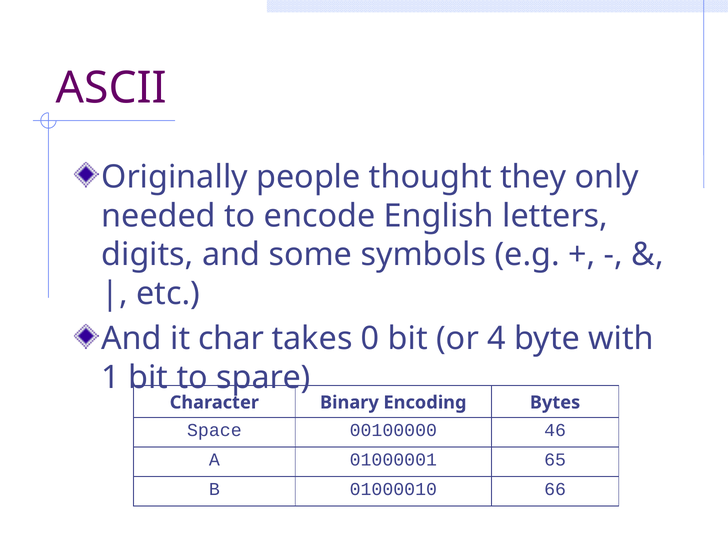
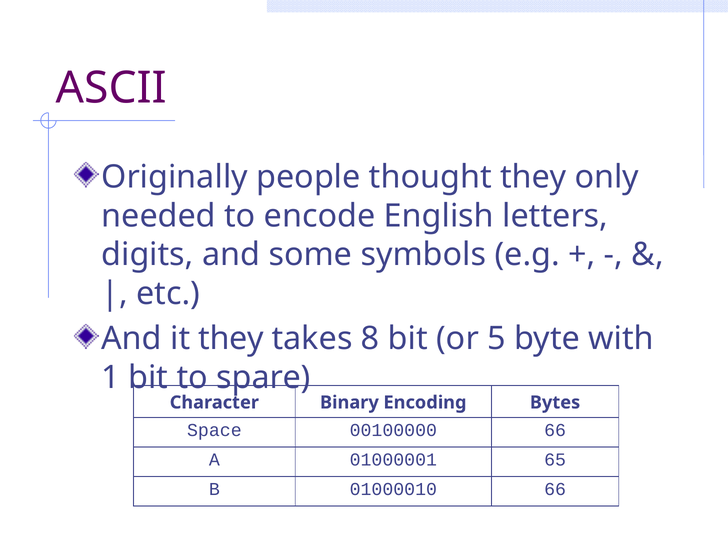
it char: char -> they
0: 0 -> 8
4: 4 -> 5
00100000 46: 46 -> 66
